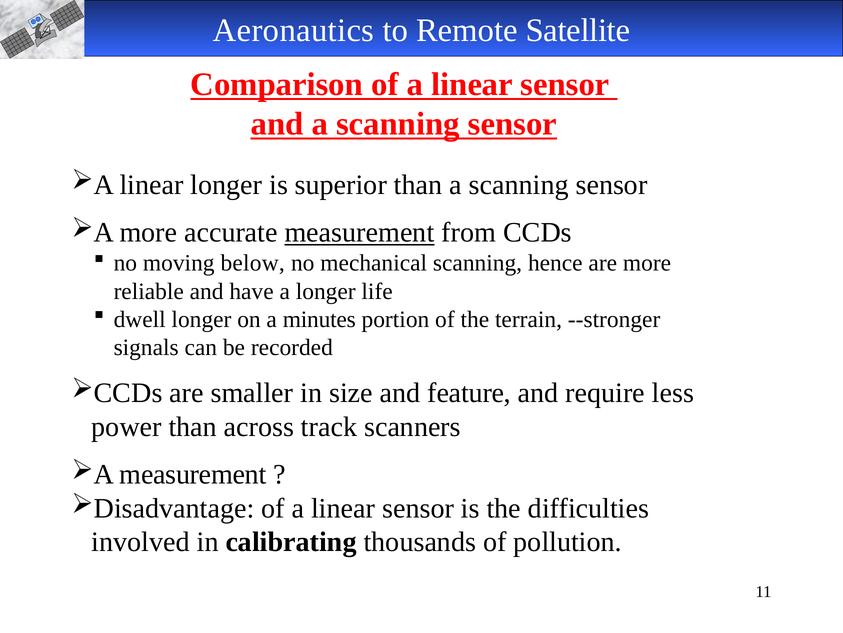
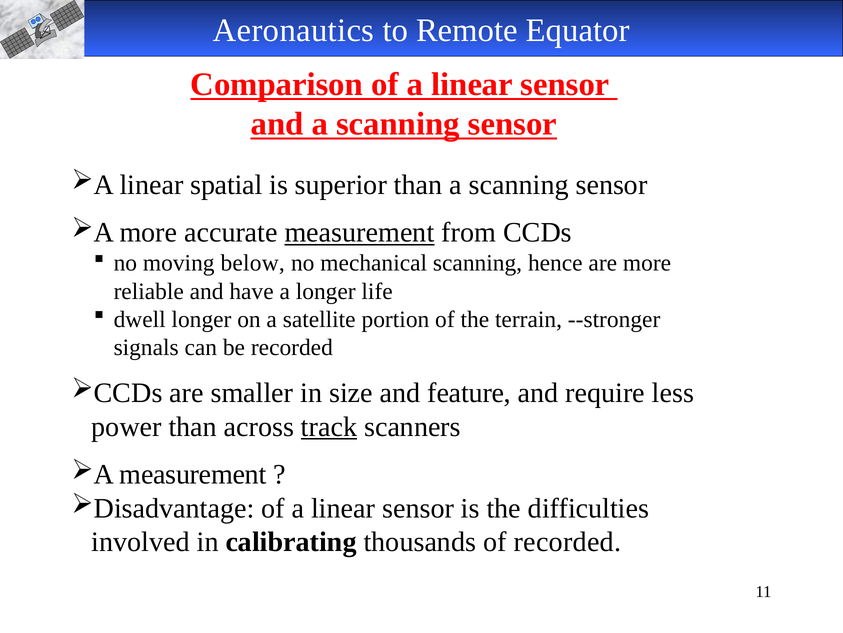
Satellite: Satellite -> Equator
linear longer: longer -> spatial
minutes: minutes -> satellite
track underline: none -> present
of pollution: pollution -> recorded
